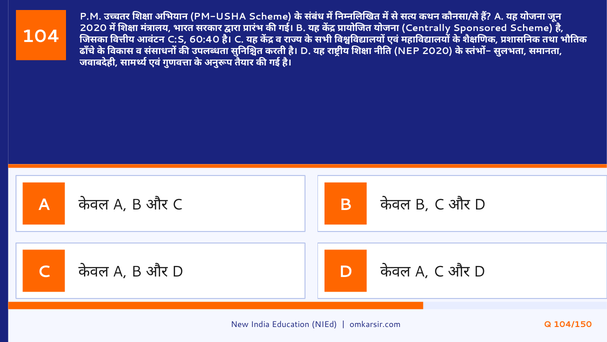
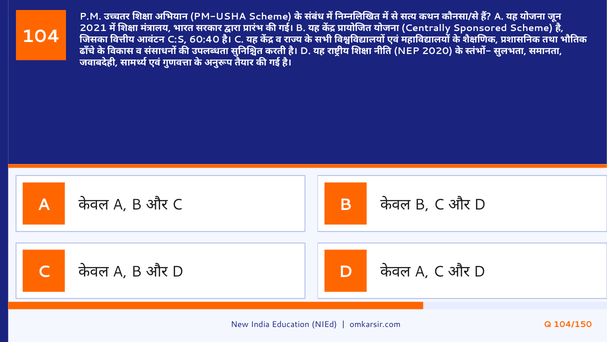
2020 at (93, 28): 2020 -> 2021
